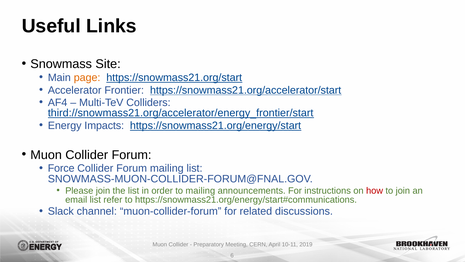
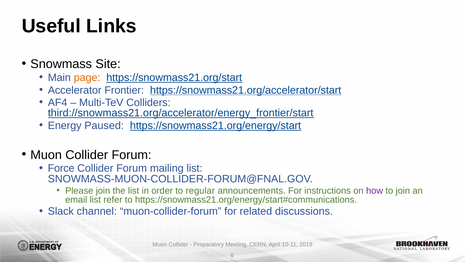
Impacts: Impacts -> Paused
to mailing: mailing -> regular
how colour: red -> purple
